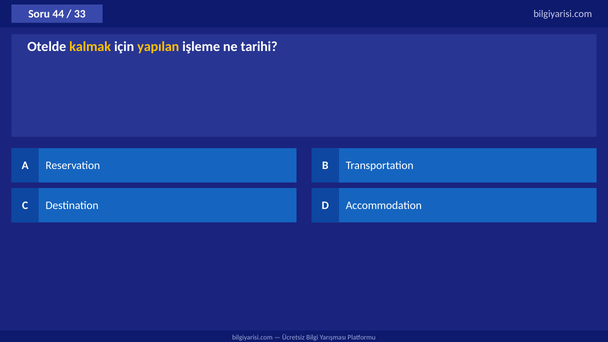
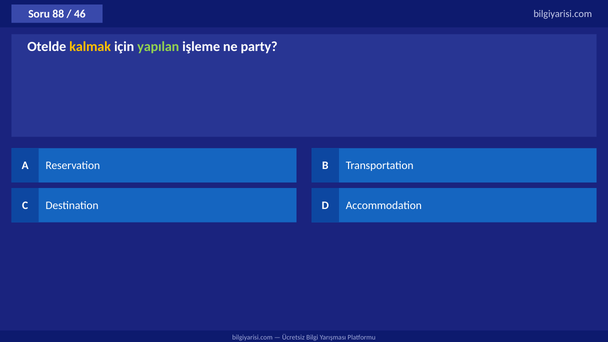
44: 44 -> 88
33: 33 -> 46
yapılan colour: yellow -> light green
tarihi: tarihi -> party
